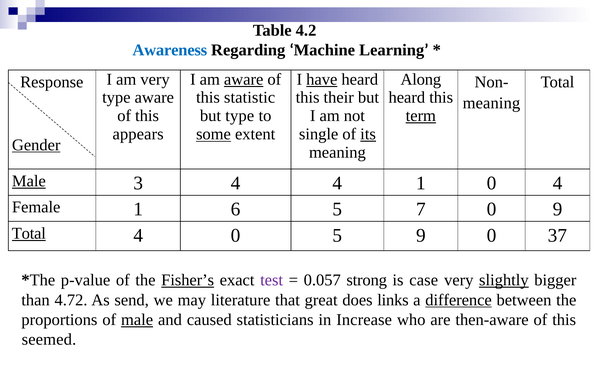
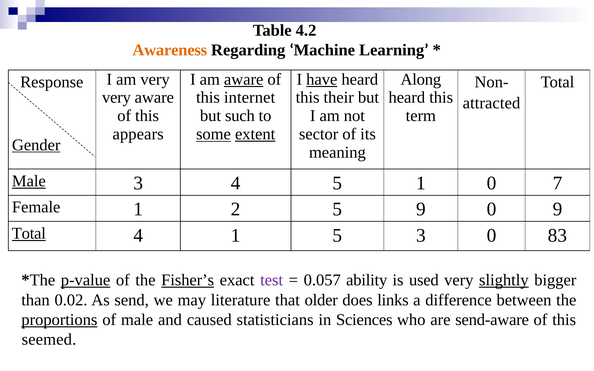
Awareness colour: blue -> orange
type at (116, 98): type -> very
statistic: statistic -> internet
meaning at (491, 103): meaning -> attracted
but type: type -> such
term underline: present -> none
extent underline: none -> present
single: single -> sector
its underline: present -> none
4 4: 4 -> 5
0 4: 4 -> 7
6: 6 -> 2
5 7: 7 -> 9
4 0: 0 -> 1
5 9: 9 -> 3
37: 37 -> 83
p-value underline: none -> present
strong: strong -> ability
case: case -> used
4.72: 4.72 -> 0.02
great: great -> older
difference underline: present -> none
proportions underline: none -> present
male at (137, 320) underline: present -> none
Increase: Increase -> Sciences
then-aware: then-aware -> send-aware
